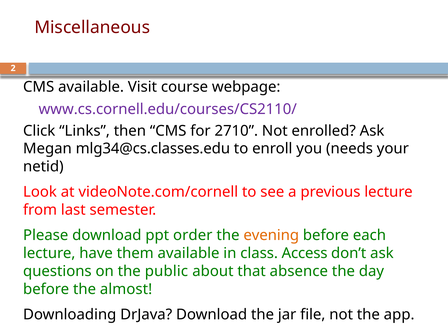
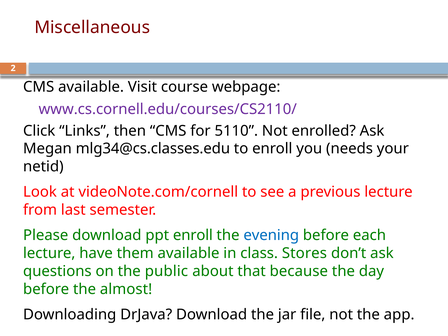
2710: 2710 -> 5110
ppt order: order -> enroll
evening colour: orange -> blue
Access: Access -> Stores
absence: absence -> because
